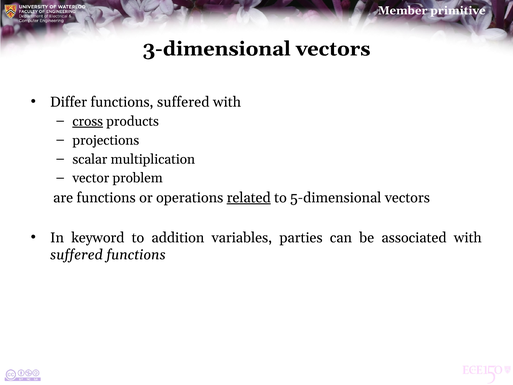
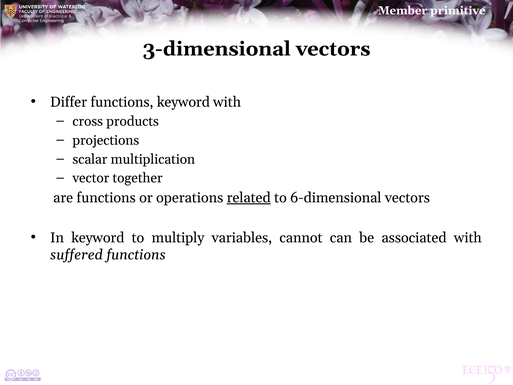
functions suffered: suffered -> keyword
cross underline: present -> none
problem: problem -> together
5-dimensional: 5-dimensional -> 6-dimensional
addition: addition -> multiply
parties: parties -> cannot
